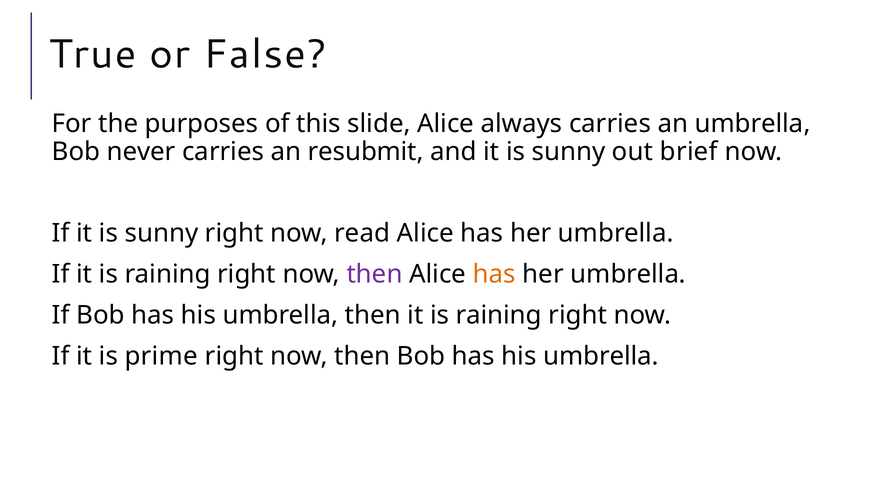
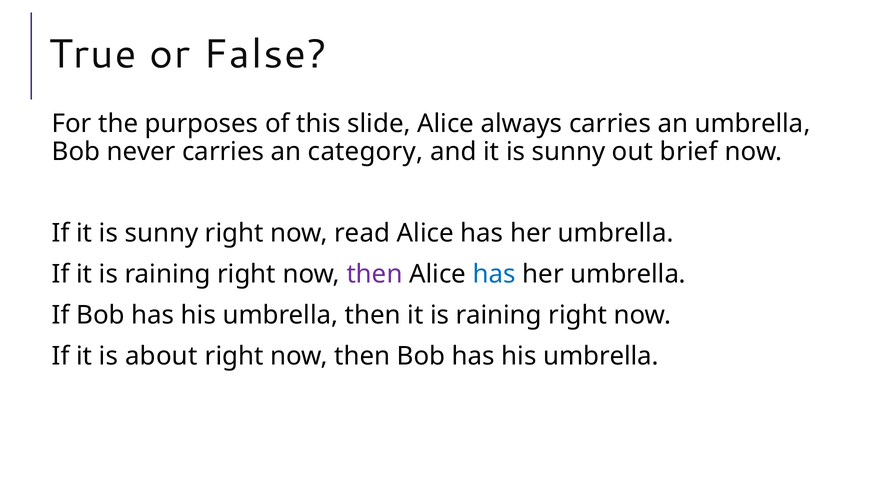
resubmit: resubmit -> category
has at (494, 275) colour: orange -> blue
prime: prime -> about
